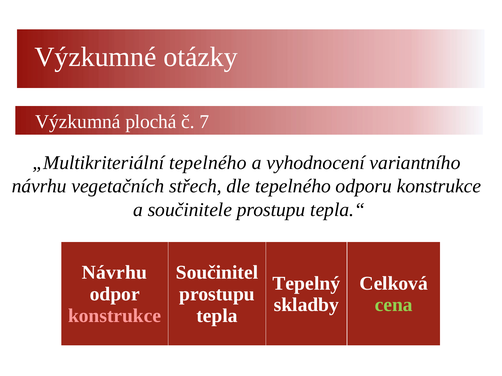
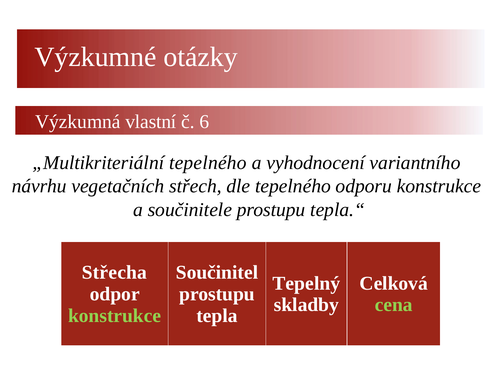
plochá: plochá -> vlastní
7: 7 -> 6
Návrhu at (114, 273): Návrhu -> Střecha
konstrukce at (115, 316) colour: pink -> light green
